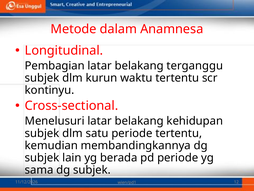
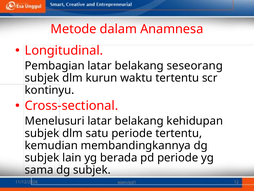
terganggu: terganggu -> seseorang
